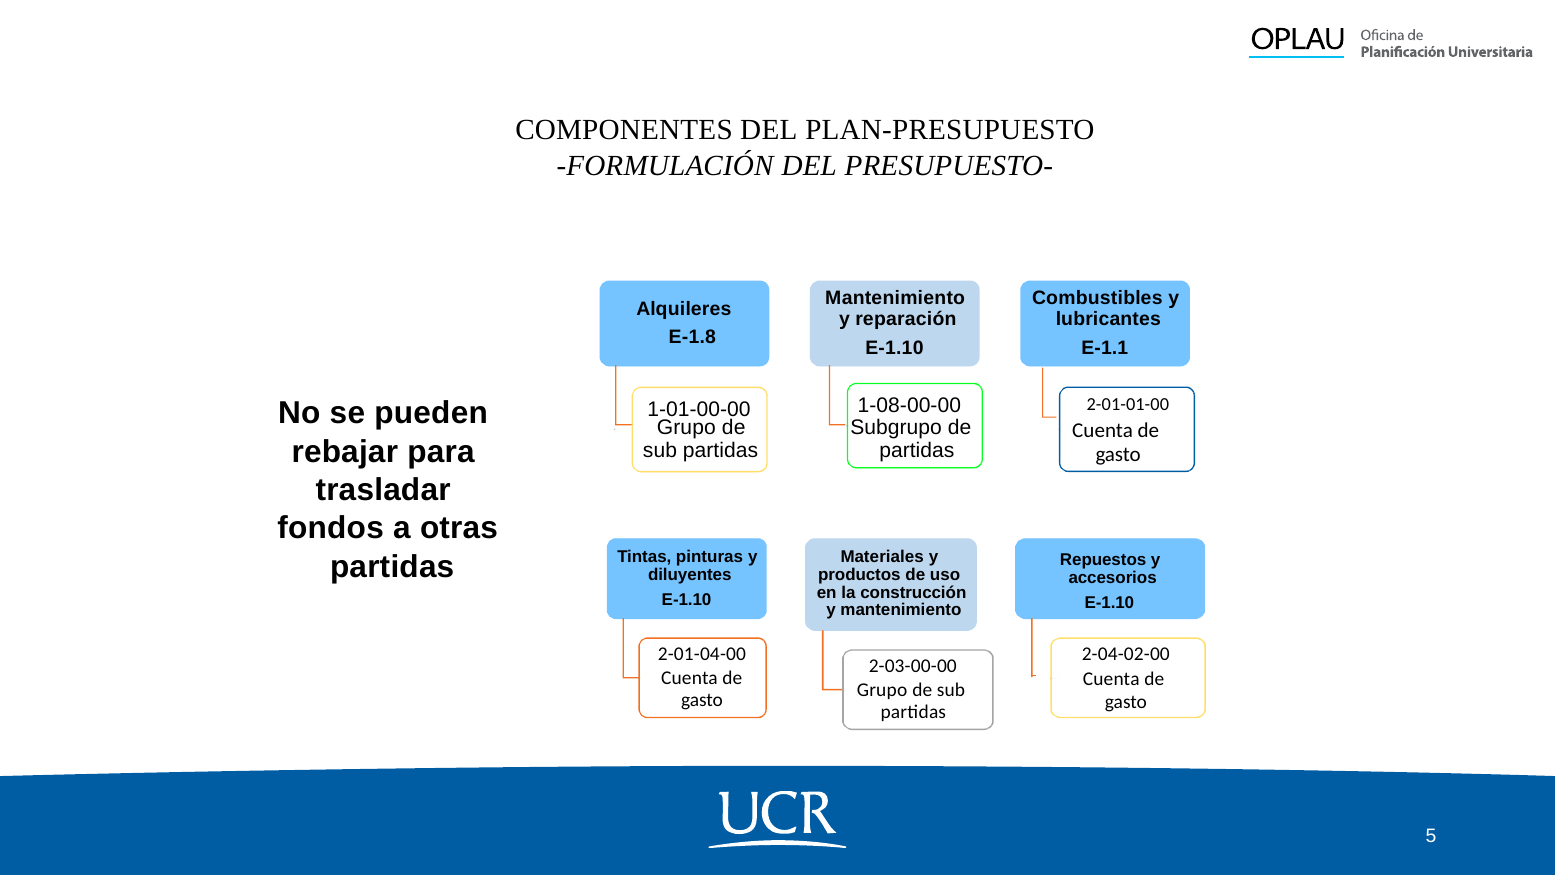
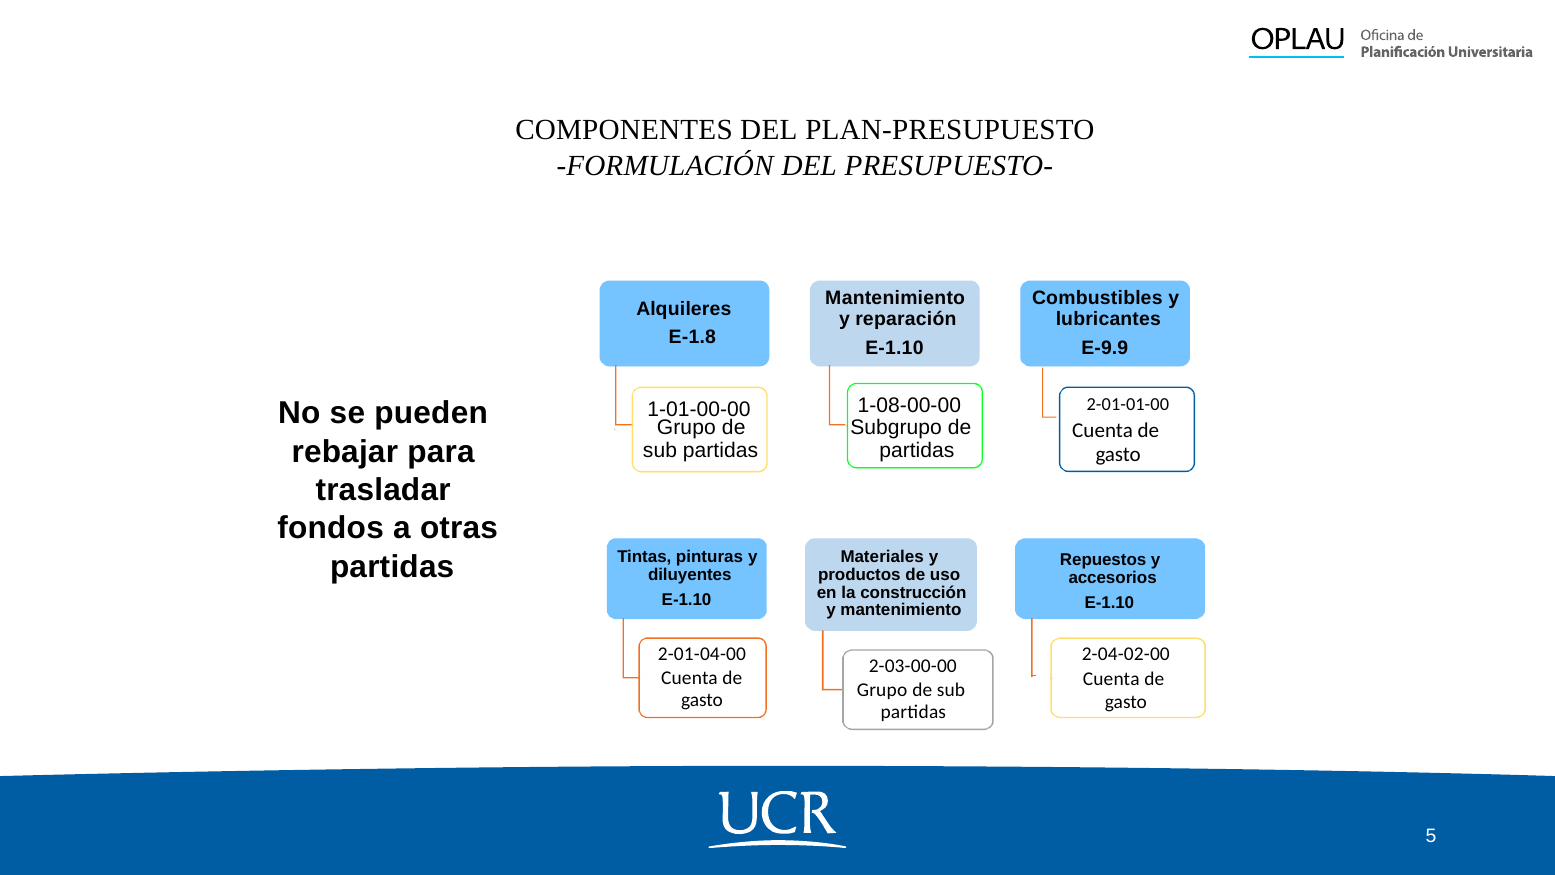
E-1.1: E-1.1 -> E-9.9
